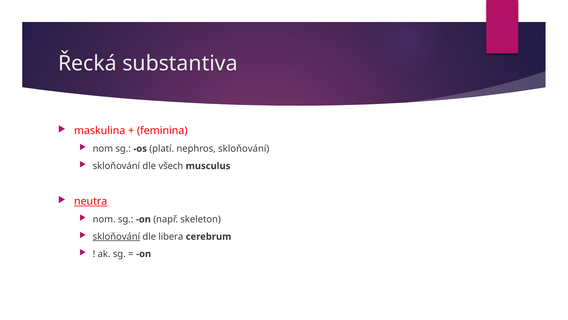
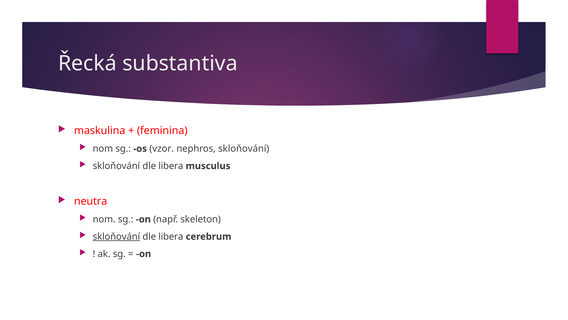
platí: platí -> vzor
všech at (171, 166): všech -> libera
neutra underline: present -> none
